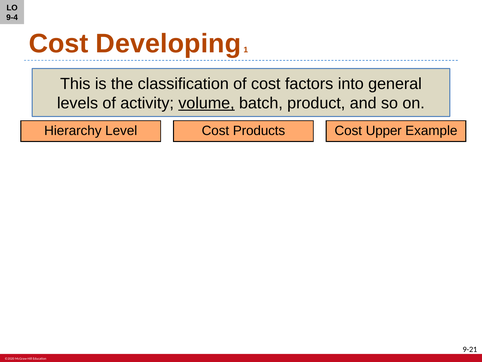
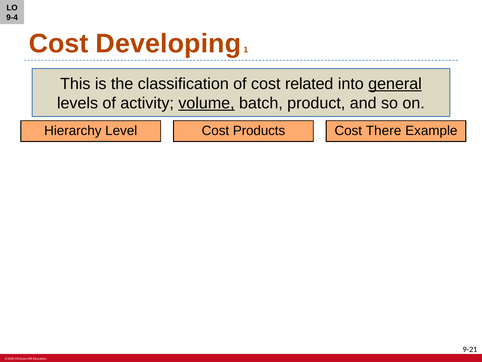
factors: factors -> related
general underline: none -> present
Upper: Upper -> There
